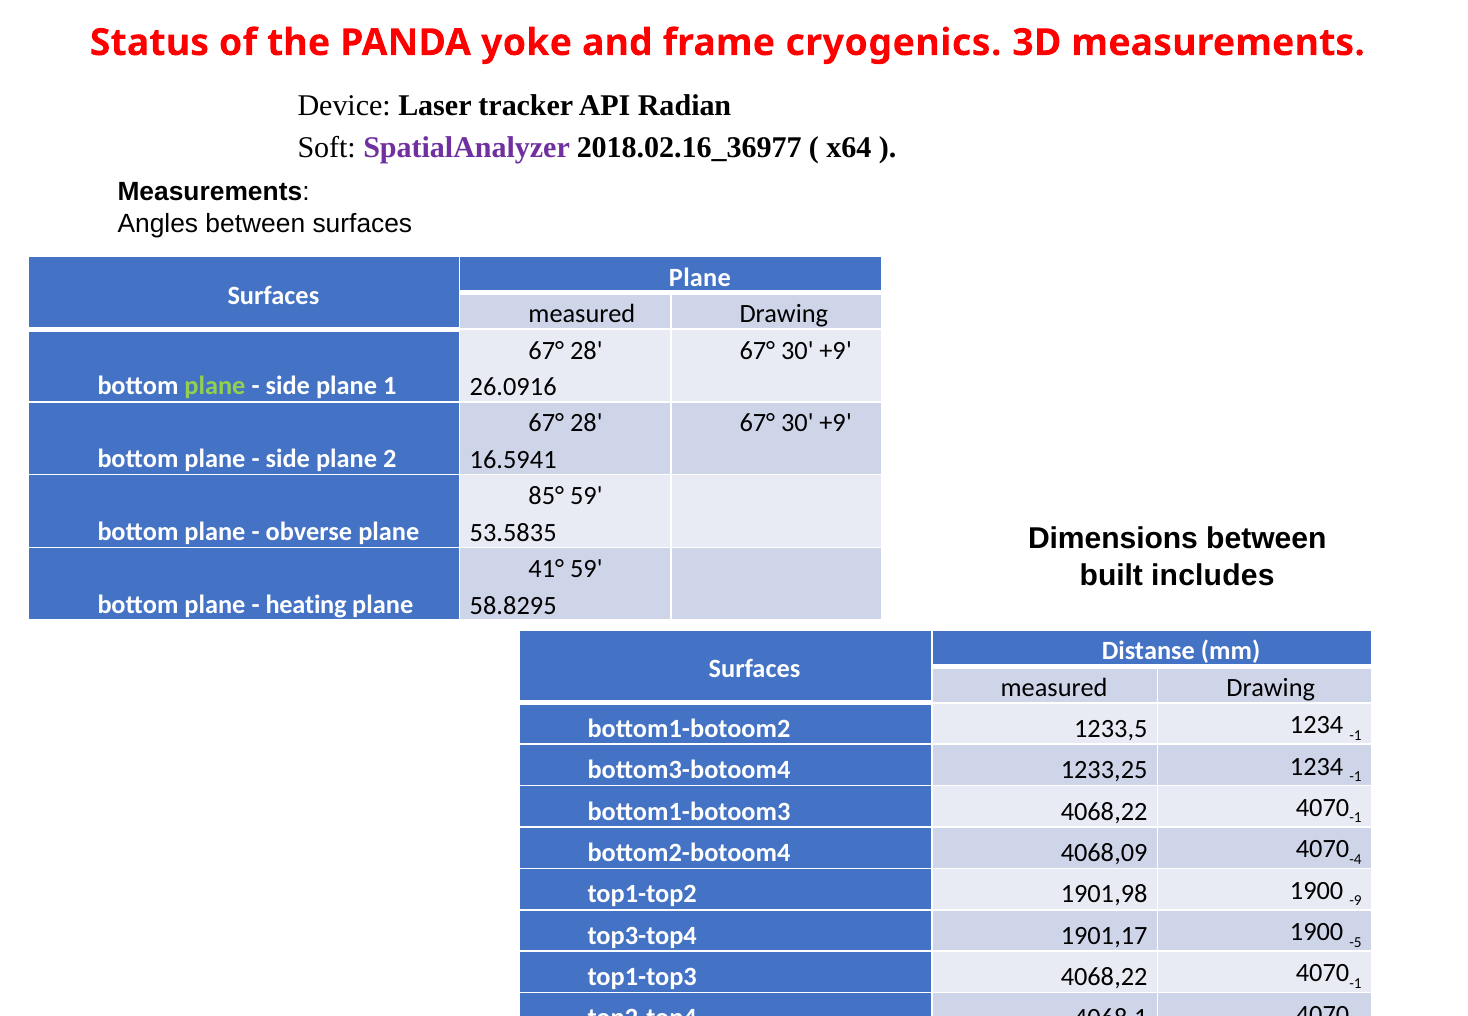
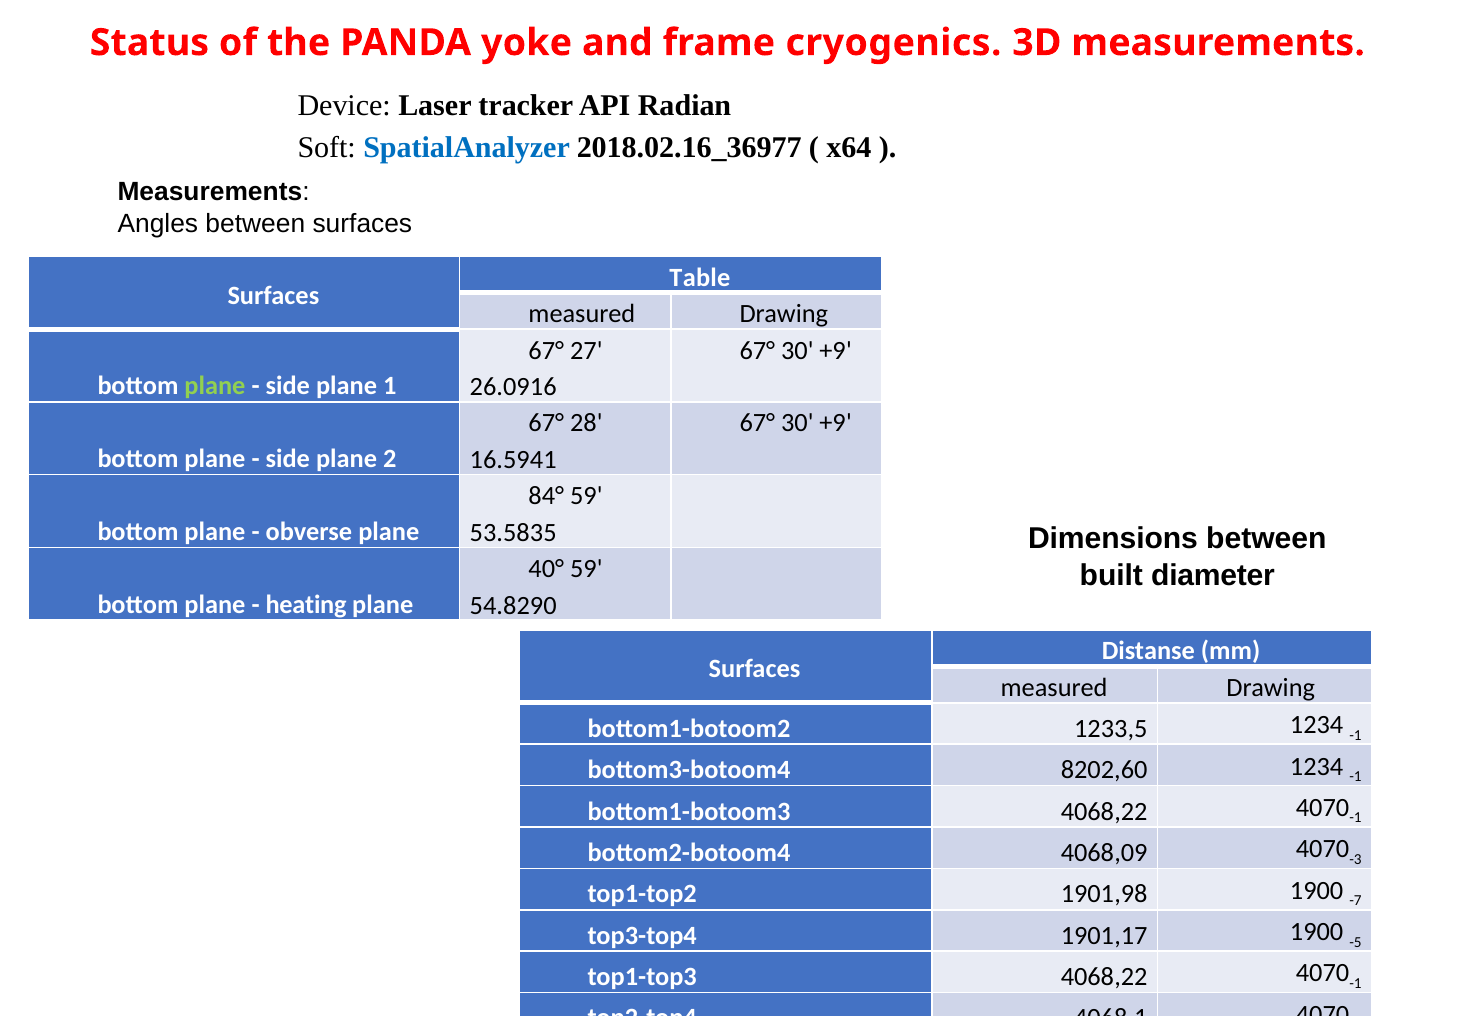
SpatialAnalyzer colour: purple -> blue
Plane at (700, 278): Plane -> Table
28 at (586, 351): 28 -> 27
85°: 85° -> 84°
41°: 41° -> 40°
includes: includes -> diameter
58.8295: 58.8295 -> 54.8290
1233,25: 1233,25 -> 8202,60
-4: -4 -> -3
-9: -9 -> -7
